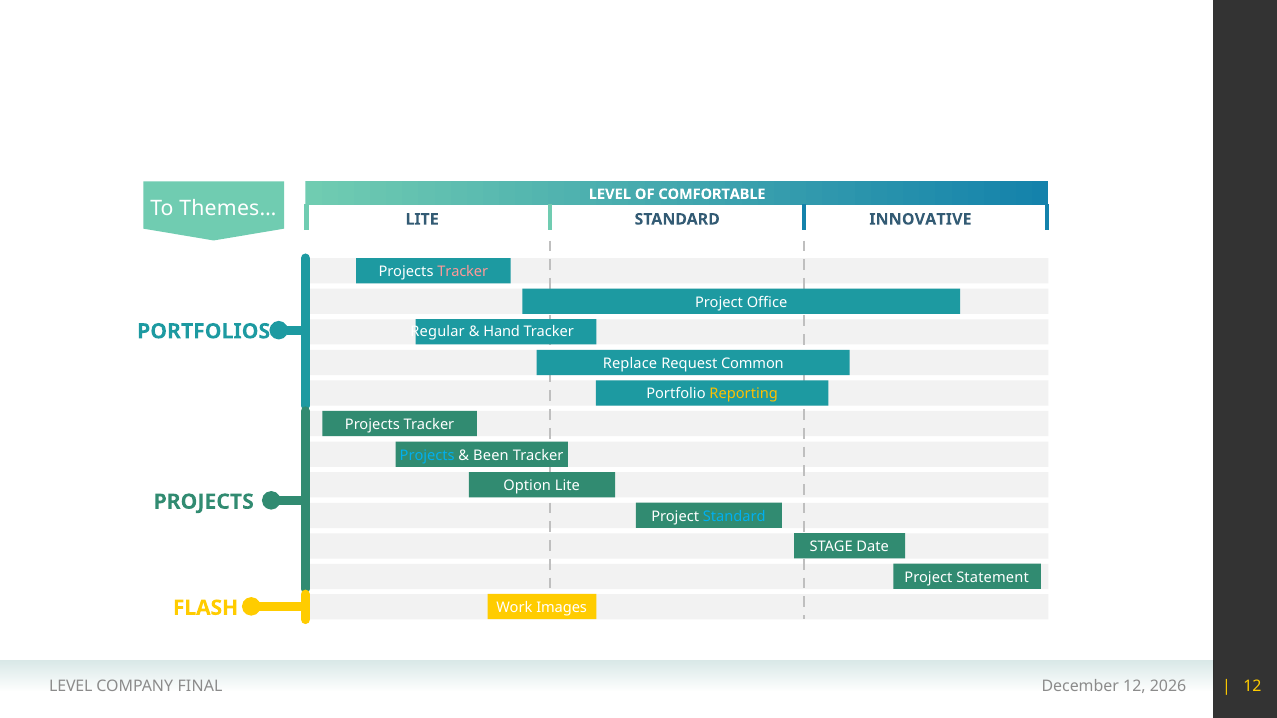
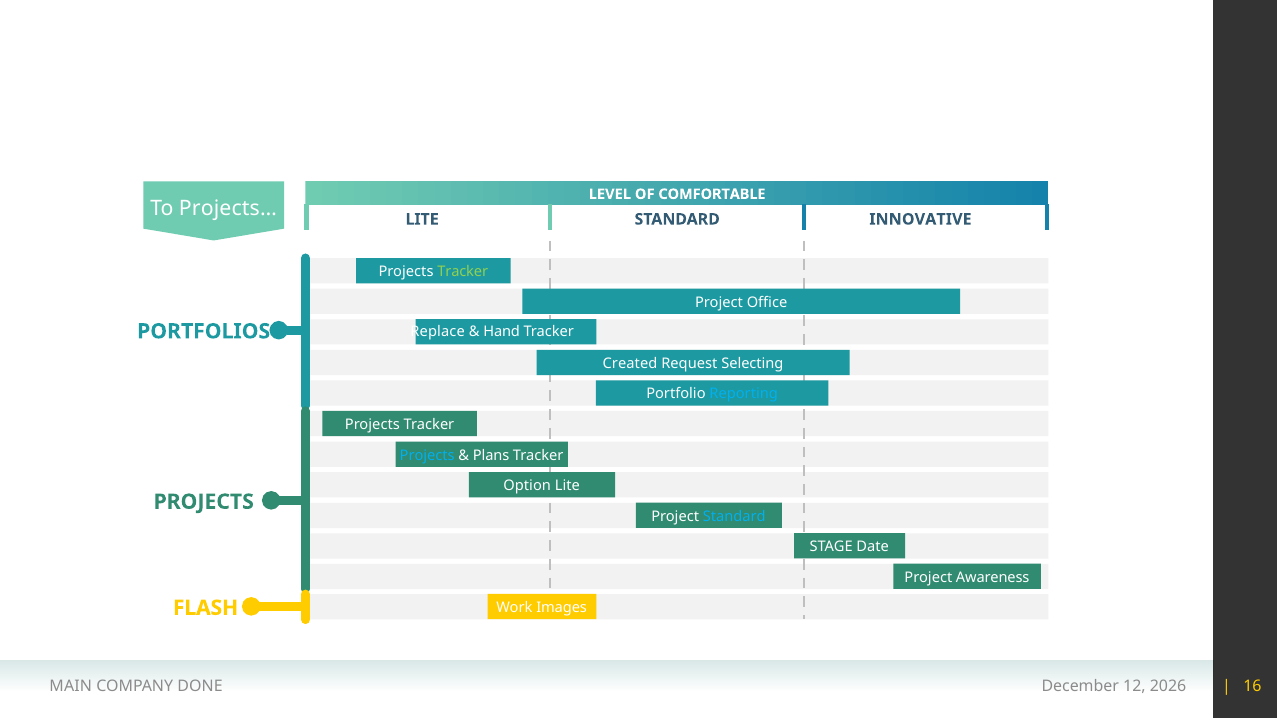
Themes…: Themes… -> Projects…
Tracker at (463, 272) colour: pink -> light green
Regular: Regular -> Replace
Replace: Replace -> Created
Common: Common -> Selecting
Reporting colour: yellow -> light blue
Been: Been -> Plans
Statement: Statement -> Awareness
LEVEL at (71, 687): LEVEL -> MAIN
FINAL: FINAL -> DONE
12 at (1252, 687): 12 -> 16
